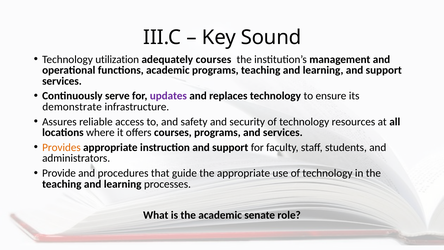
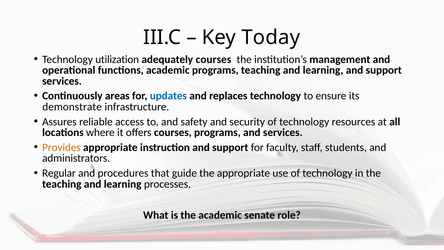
Sound: Sound -> Today
serve: serve -> areas
updates colour: purple -> blue
Provide: Provide -> Regular
